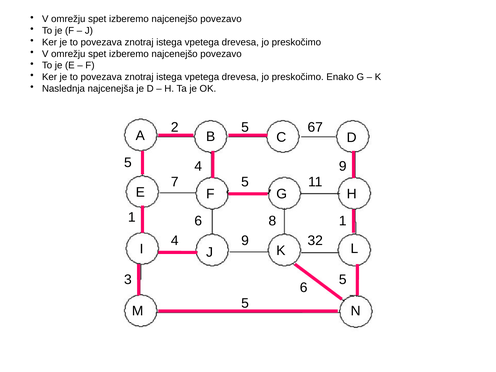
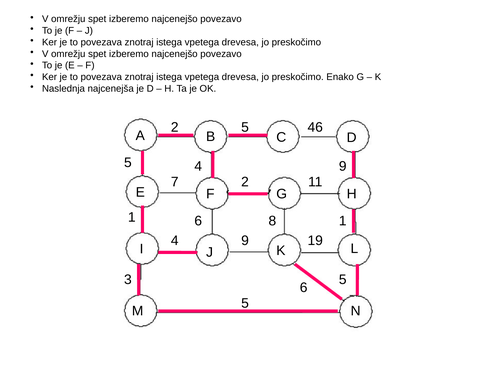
67: 67 -> 46
7 5: 5 -> 2
32: 32 -> 19
